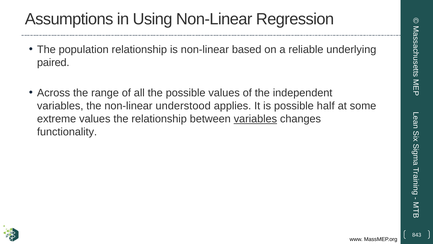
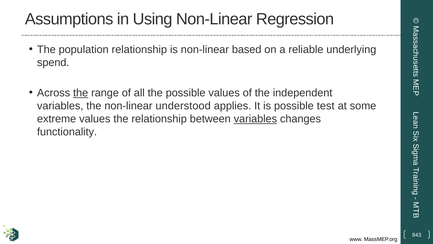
paired: paired -> spend
the at (81, 93) underline: none -> present
half: half -> test
